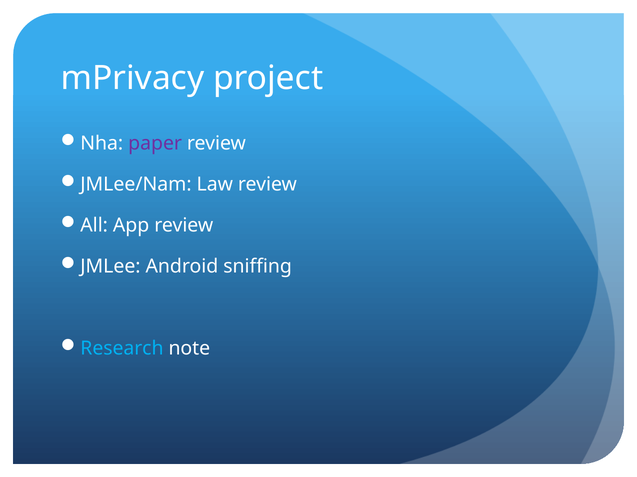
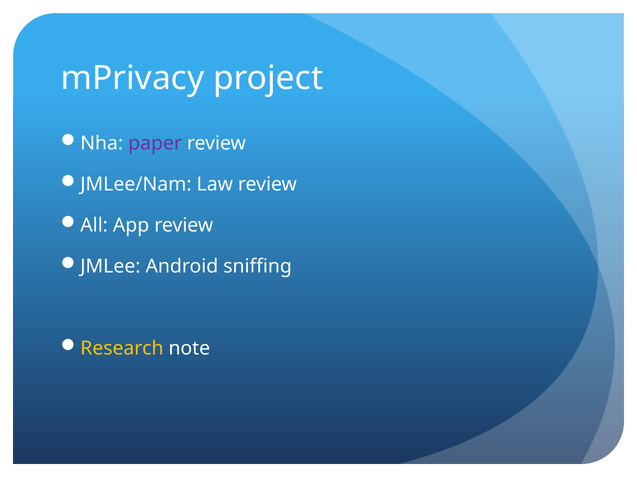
Research colour: light blue -> yellow
